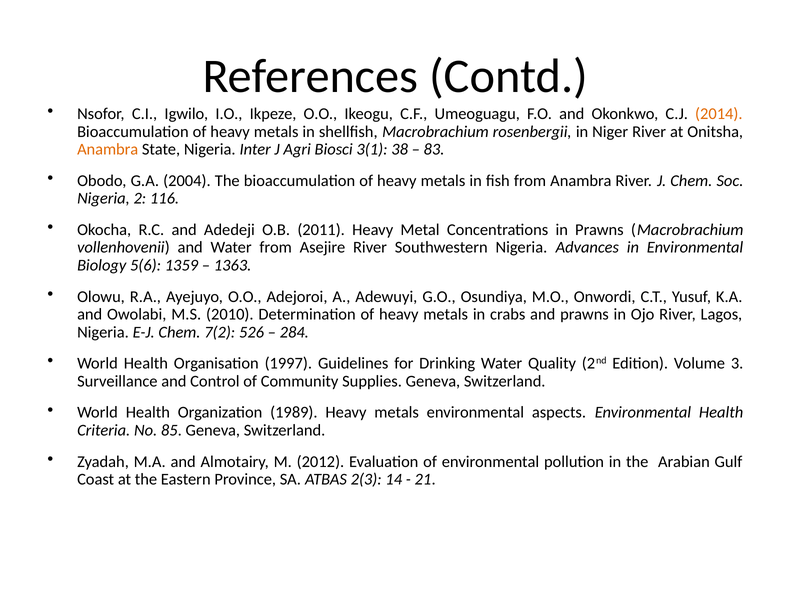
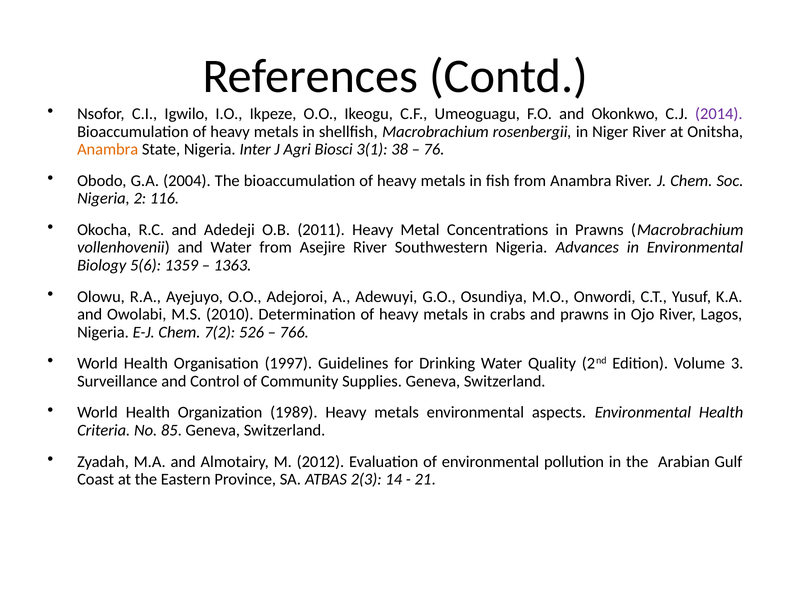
2014 colour: orange -> purple
83: 83 -> 76
284: 284 -> 766
